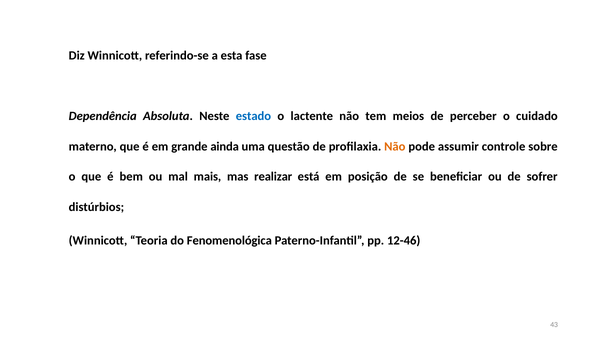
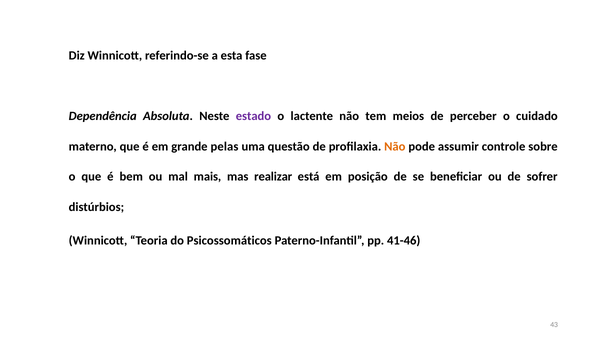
estado colour: blue -> purple
ainda: ainda -> pelas
Fenomenológica: Fenomenológica -> Psicossomáticos
12-46: 12-46 -> 41-46
